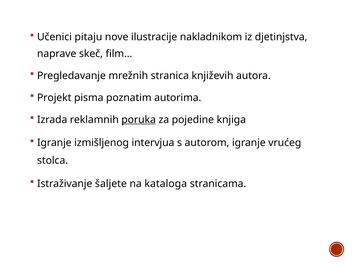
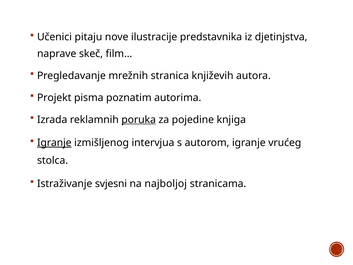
nakladnikom: nakladnikom -> predstavnika
Igranje at (54, 143) underline: none -> present
šaljete: šaljete -> svjesni
kataloga: kataloga -> najboljoj
